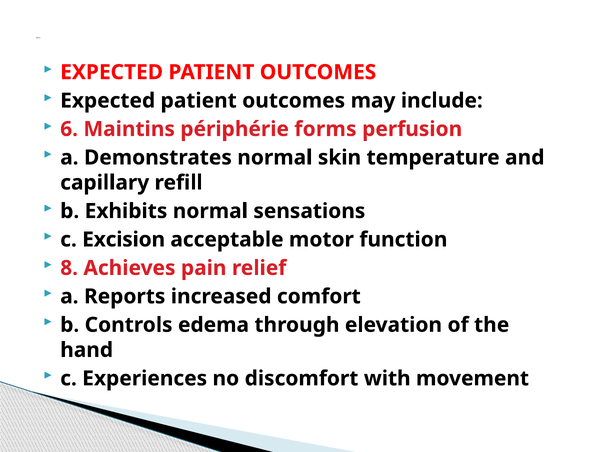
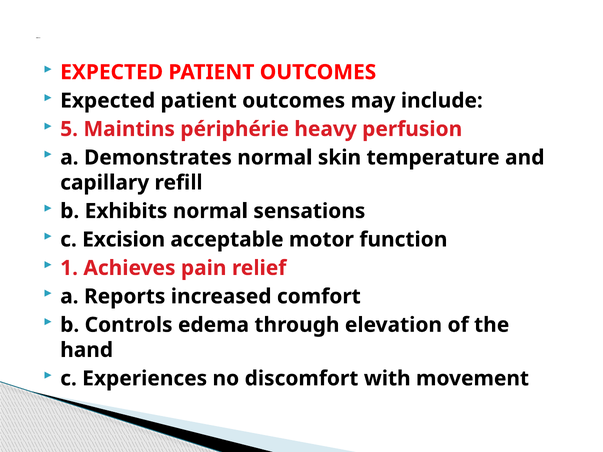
6: 6 -> 5
forms: forms -> heavy
8: 8 -> 1
